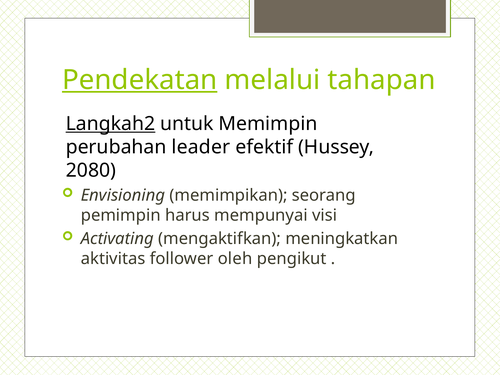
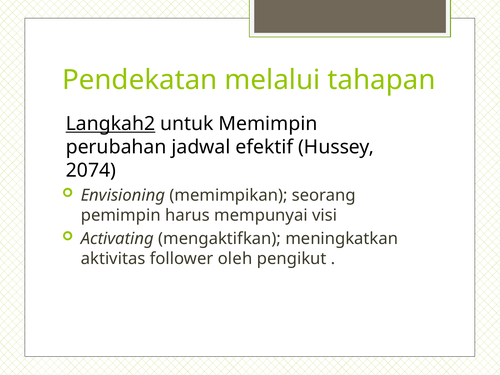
Pendekatan underline: present -> none
leader: leader -> jadwal
2080: 2080 -> 2074
